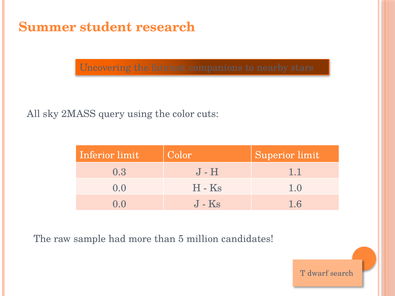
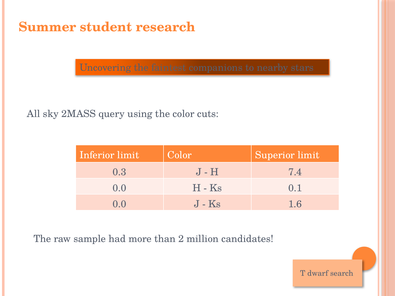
1.1: 1.1 -> 7.4
1.0: 1.0 -> 0.1
5: 5 -> 2
